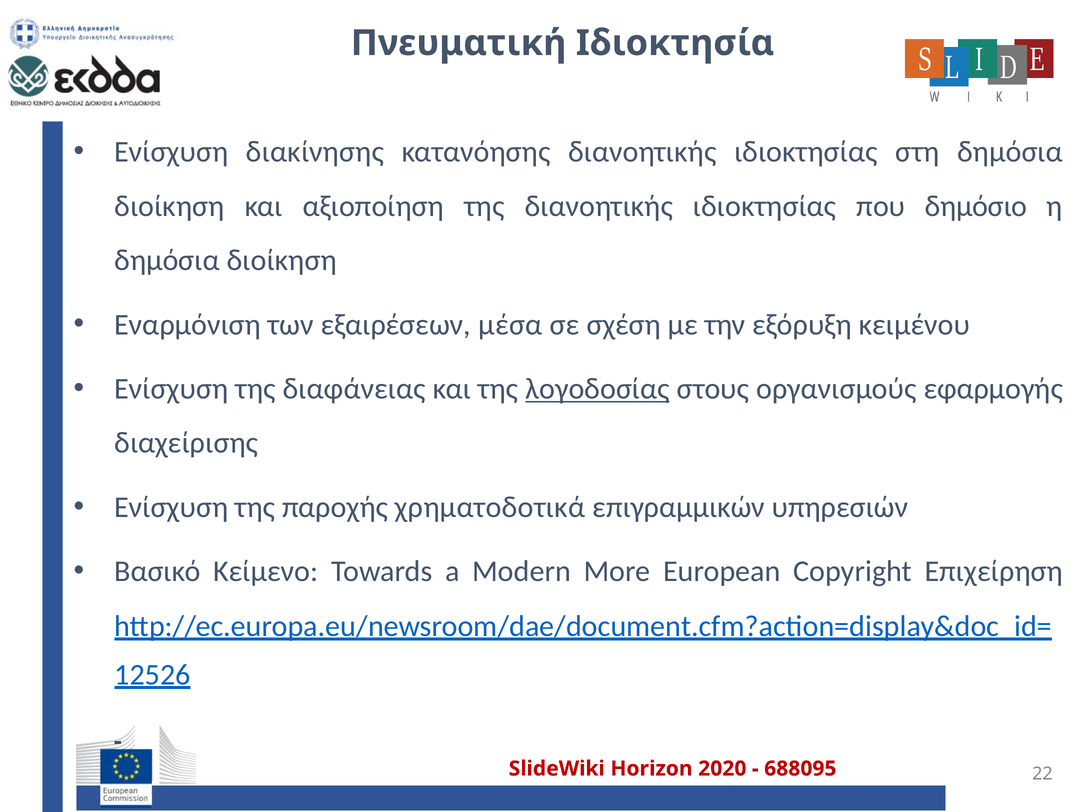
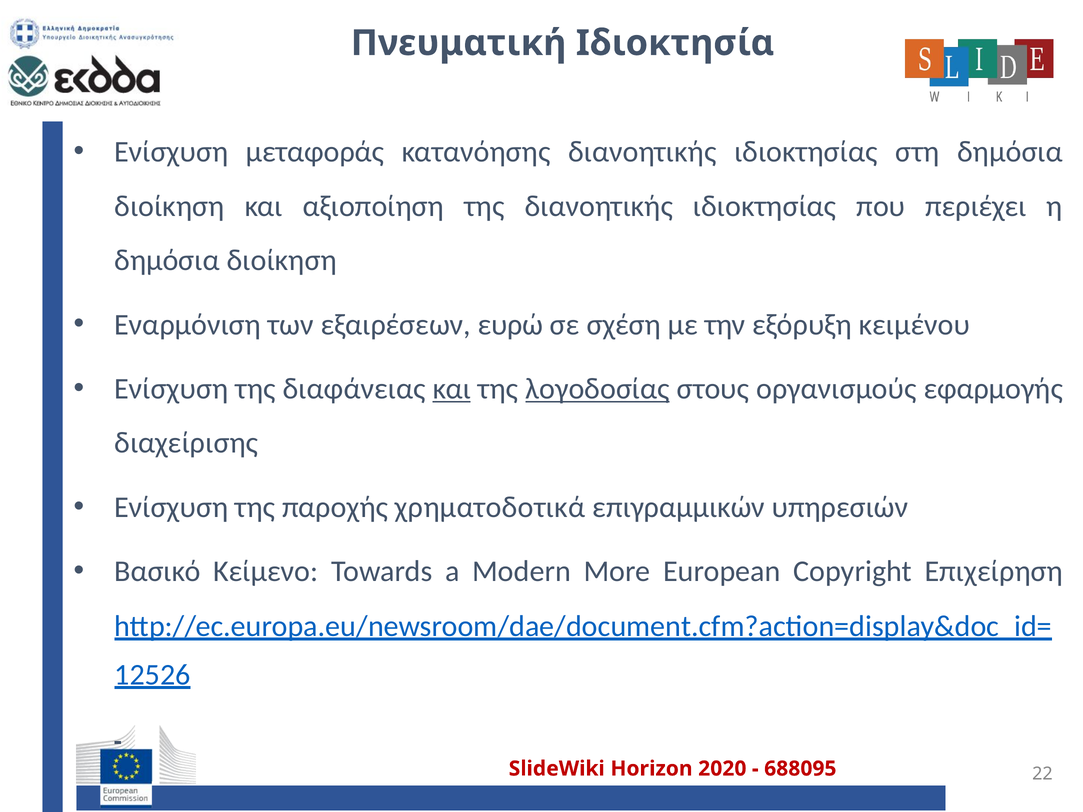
διακίνησης: διακίνησης -> μεταφοράς
δημόσιο: δημόσιο -> περιέχει
μέσα: μέσα -> ευρώ
και at (452, 389) underline: none -> present
